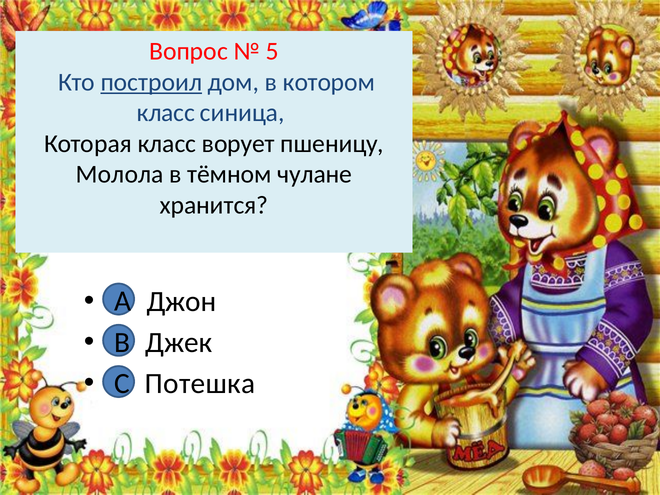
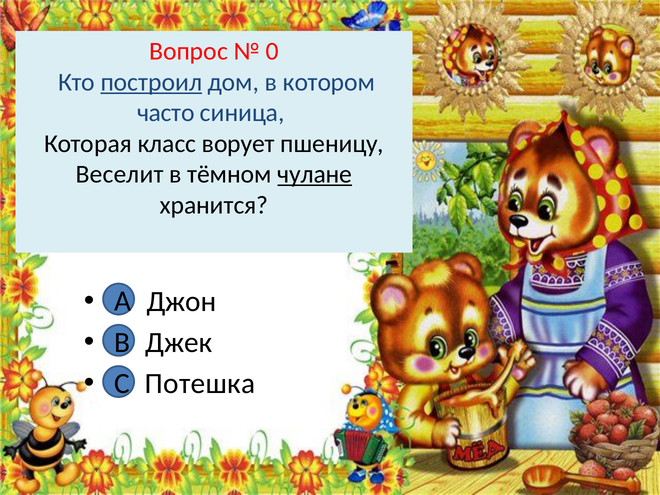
5: 5 -> 0
класс at (166, 113): класс -> часто
Молола: Молола -> Веселит
чулане underline: none -> present
